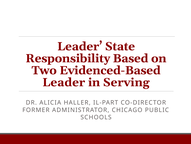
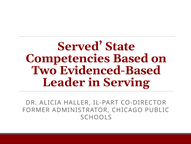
Leader at (80, 46): Leader -> Served
Responsibility: Responsibility -> Competencies
